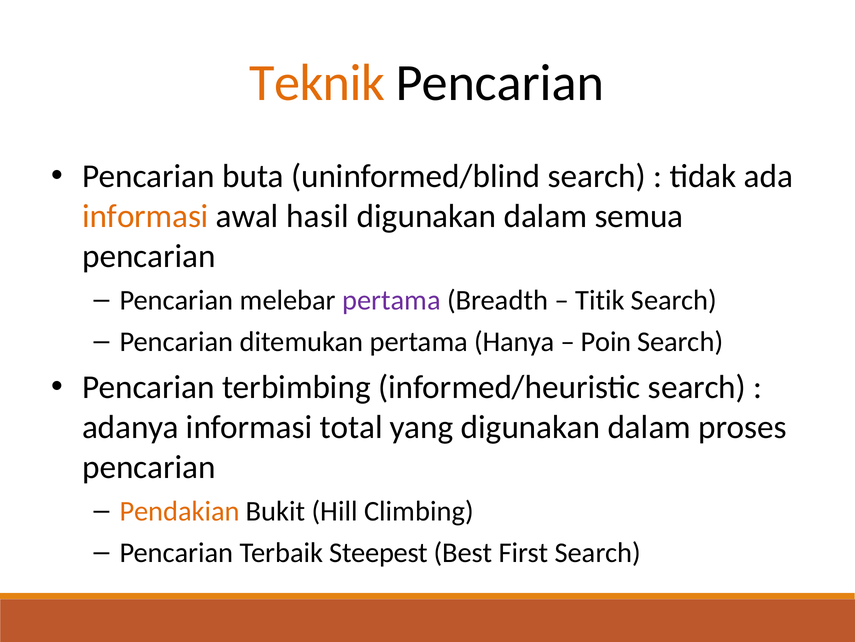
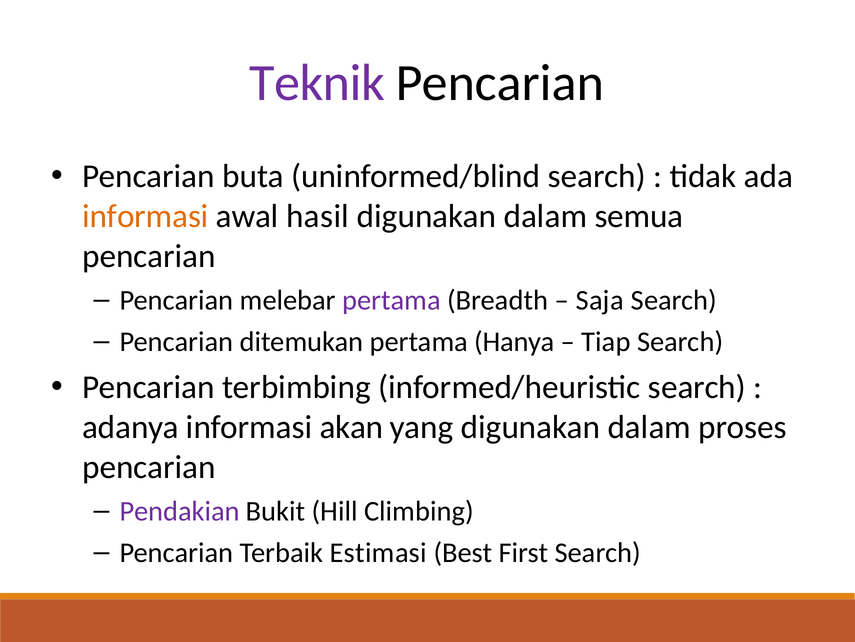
Teknik colour: orange -> purple
Titik: Titik -> Saja
Poin: Poin -> Tiap
total: total -> akan
Pendakian colour: orange -> purple
Steepest: Steepest -> Estimasi
